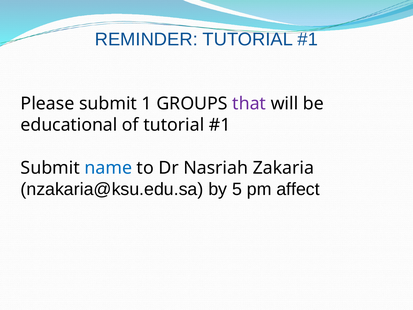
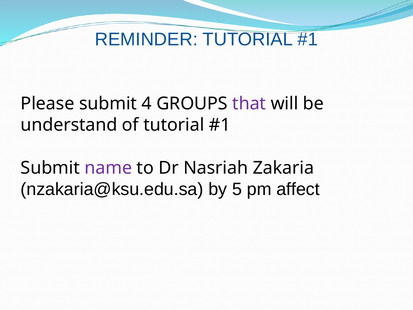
1: 1 -> 4
educational: educational -> understand
name colour: blue -> purple
